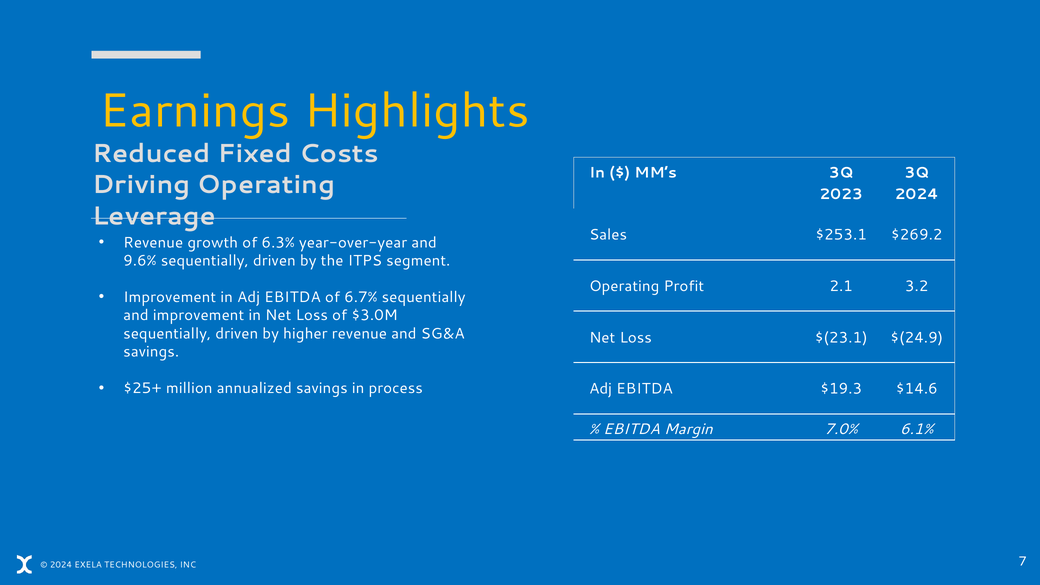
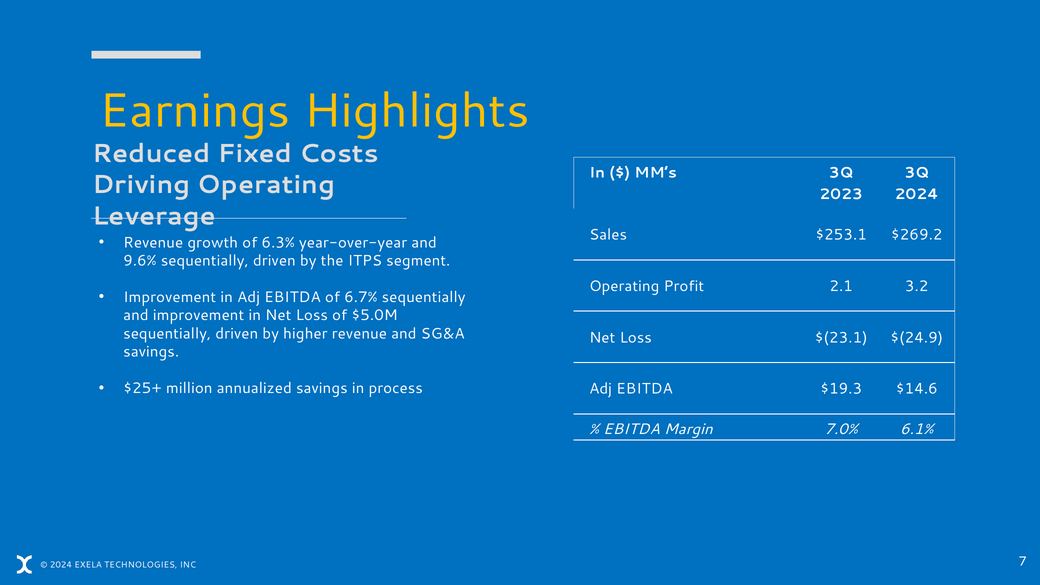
$3.0M: $3.0M -> $5.0M
